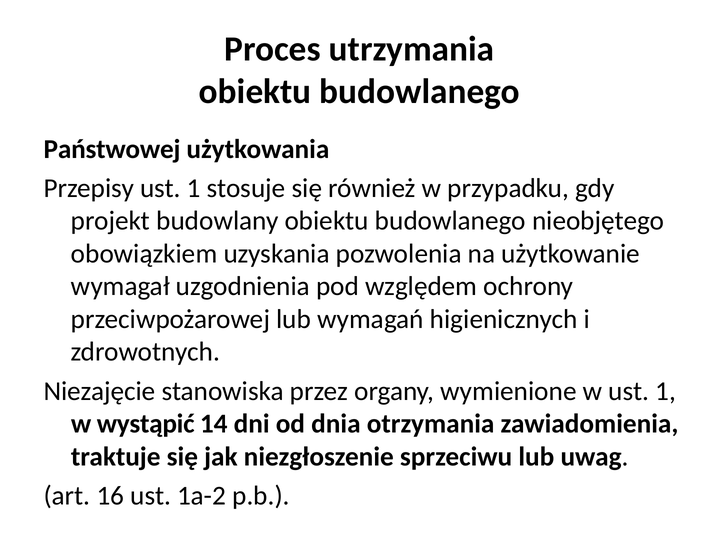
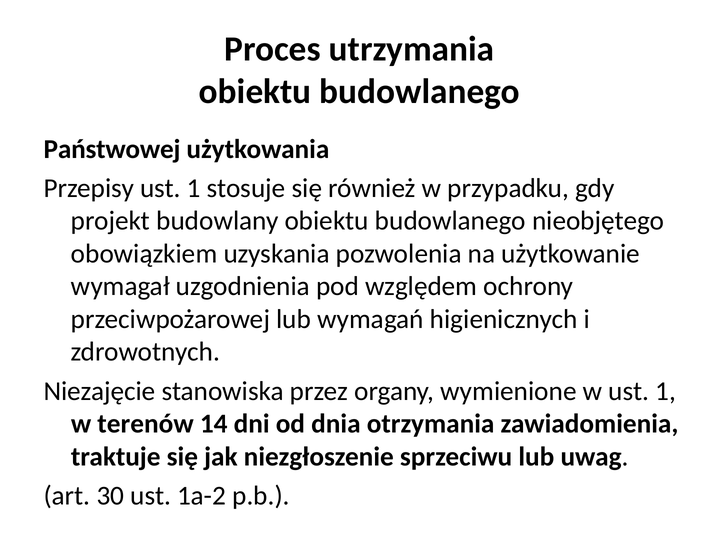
wystąpić: wystąpić -> terenów
16: 16 -> 30
